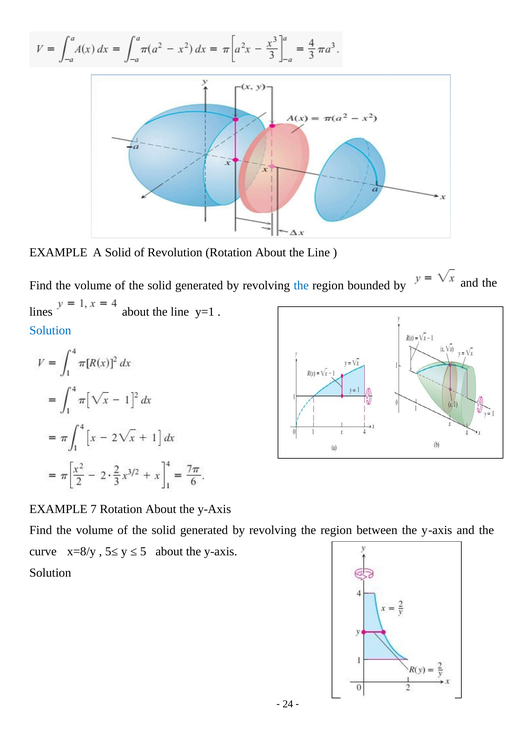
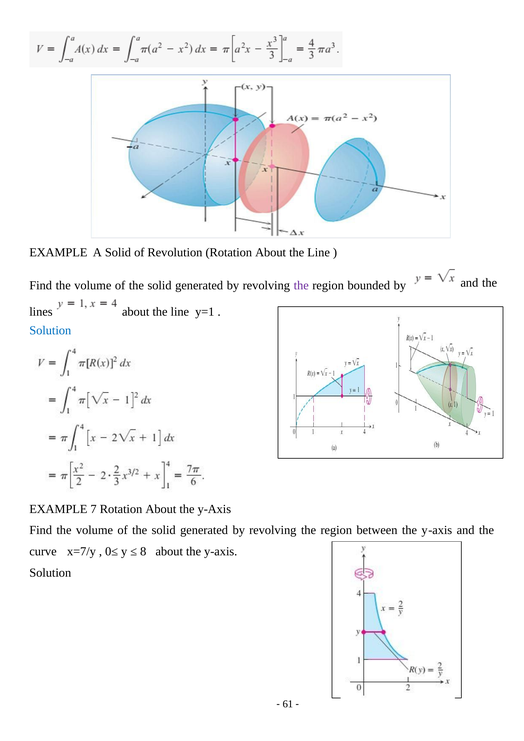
the at (301, 286) colour: blue -> purple
x=8/y: x=8/y -> x=7/y
5≤: 5≤ -> 0≤
5: 5 -> 8
24: 24 -> 61
